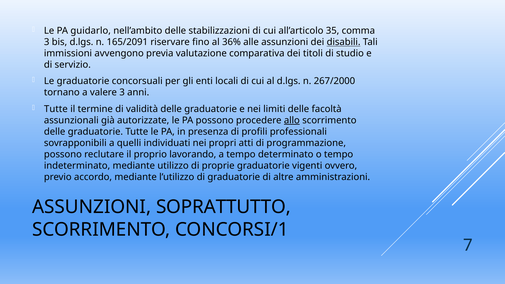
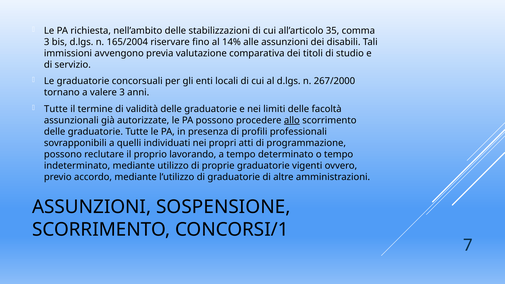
guidarlo: guidarlo -> richiesta
165/2091: 165/2091 -> 165/2004
36%: 36% -> 14%
disabili underline: present -> none
SOPRATTUTTO: SOPRATTUTTO -> SOSPENSIONE
